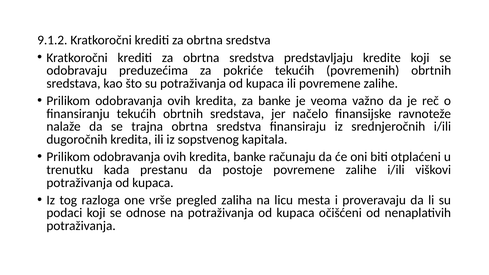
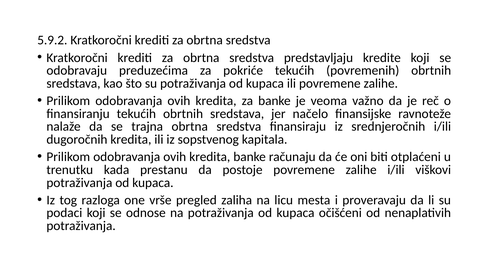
9.1.2: 9.1.2 -> 5.9.2
